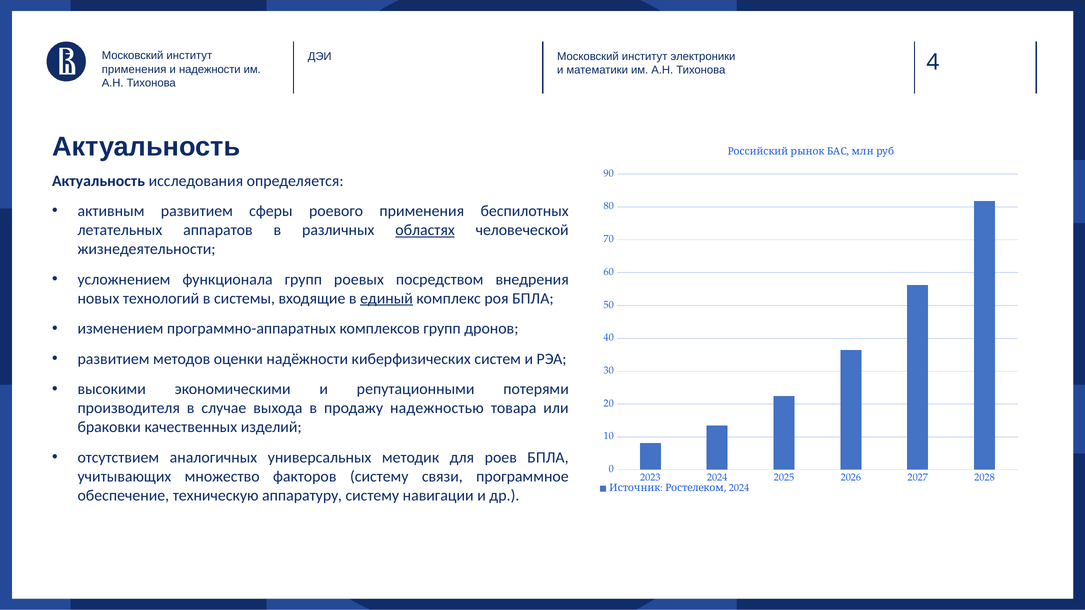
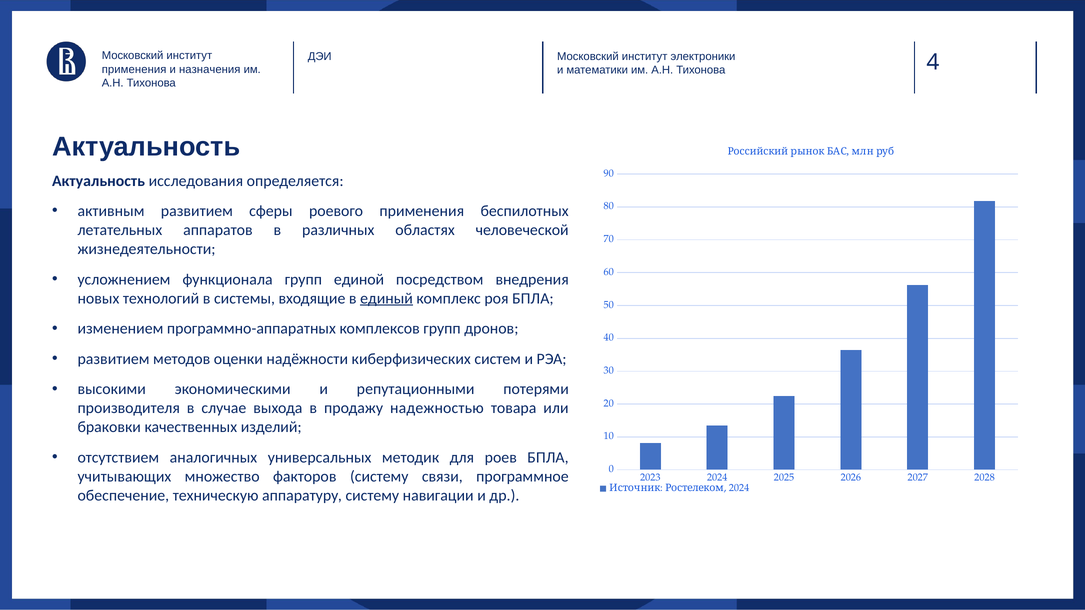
надежности: надежности -> назначения
областях underline: present -> none
роевых: роевых -> единой
